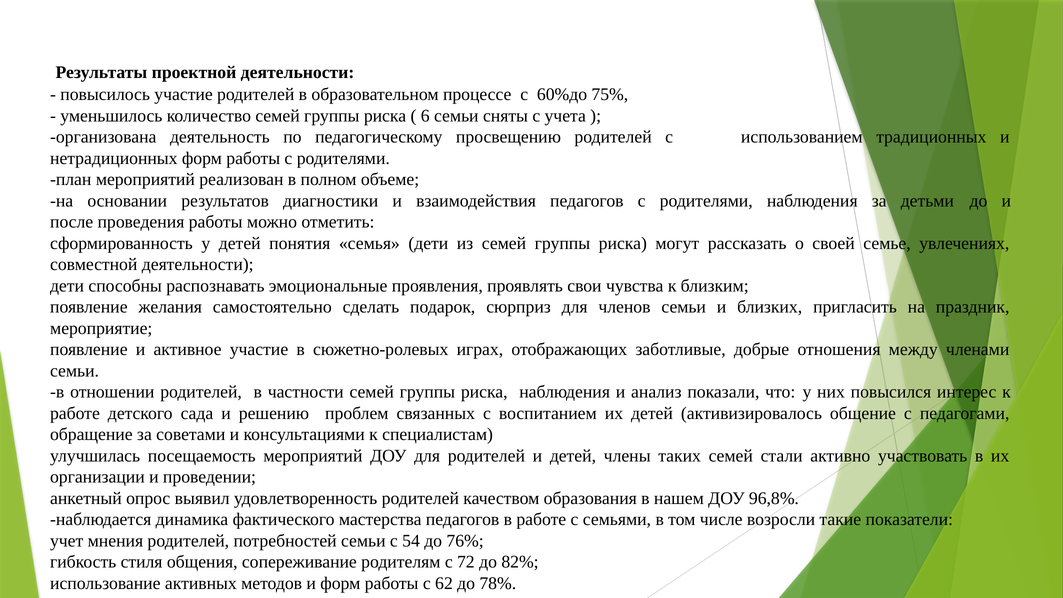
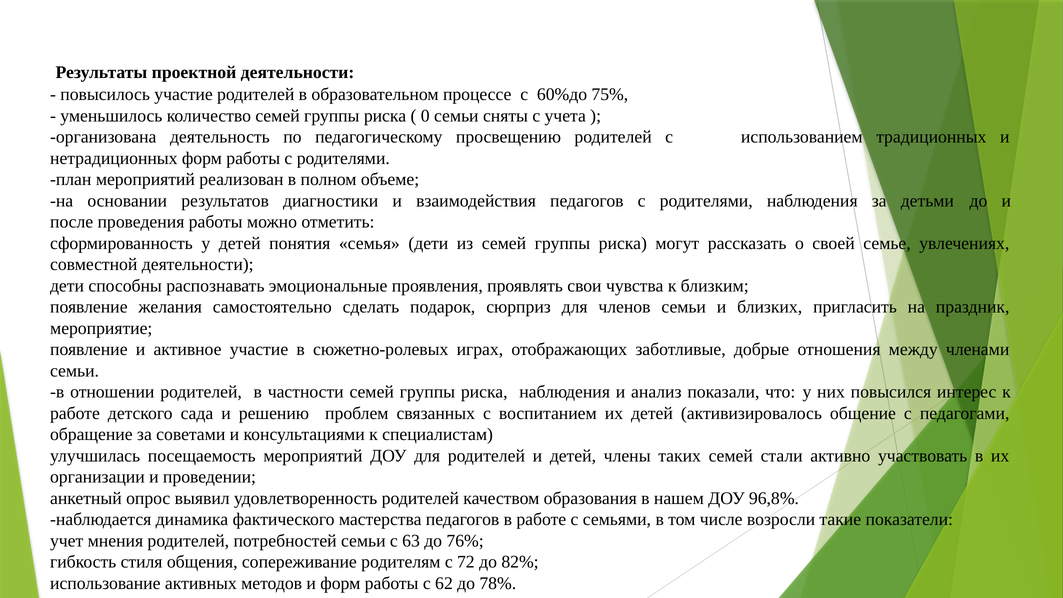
6: 6 -> 0
54: 54 -> 63
